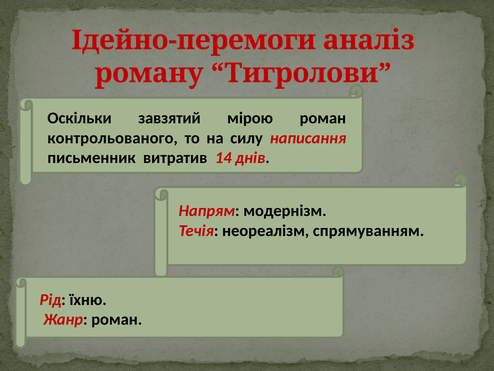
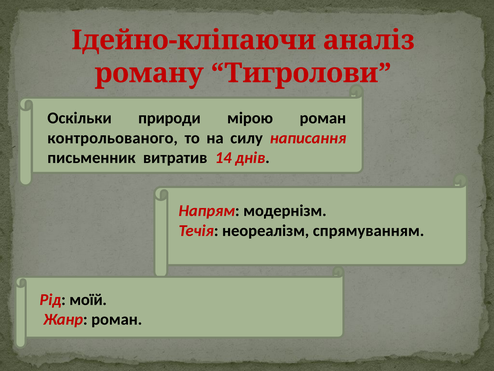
Ідейно-перемоги: Ідейно-перемоги -> Ідейно-кліпаючи
завзятий: завзятий -> природи
їхню: їхню -> моїй
